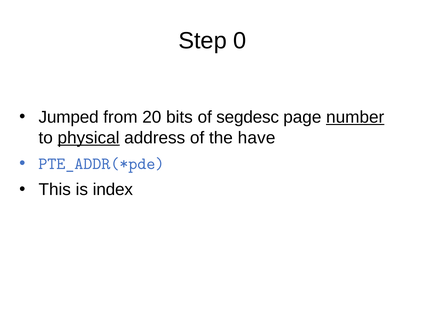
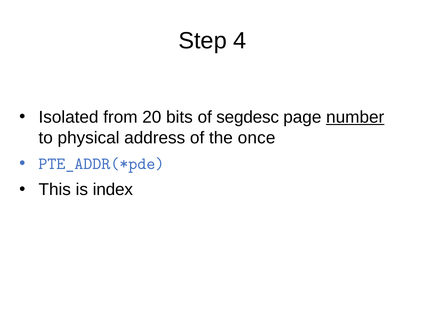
0: 0 -> 4
Jumped: Jumped -> Isolated
physical underline: present -> none
have: have -> once
